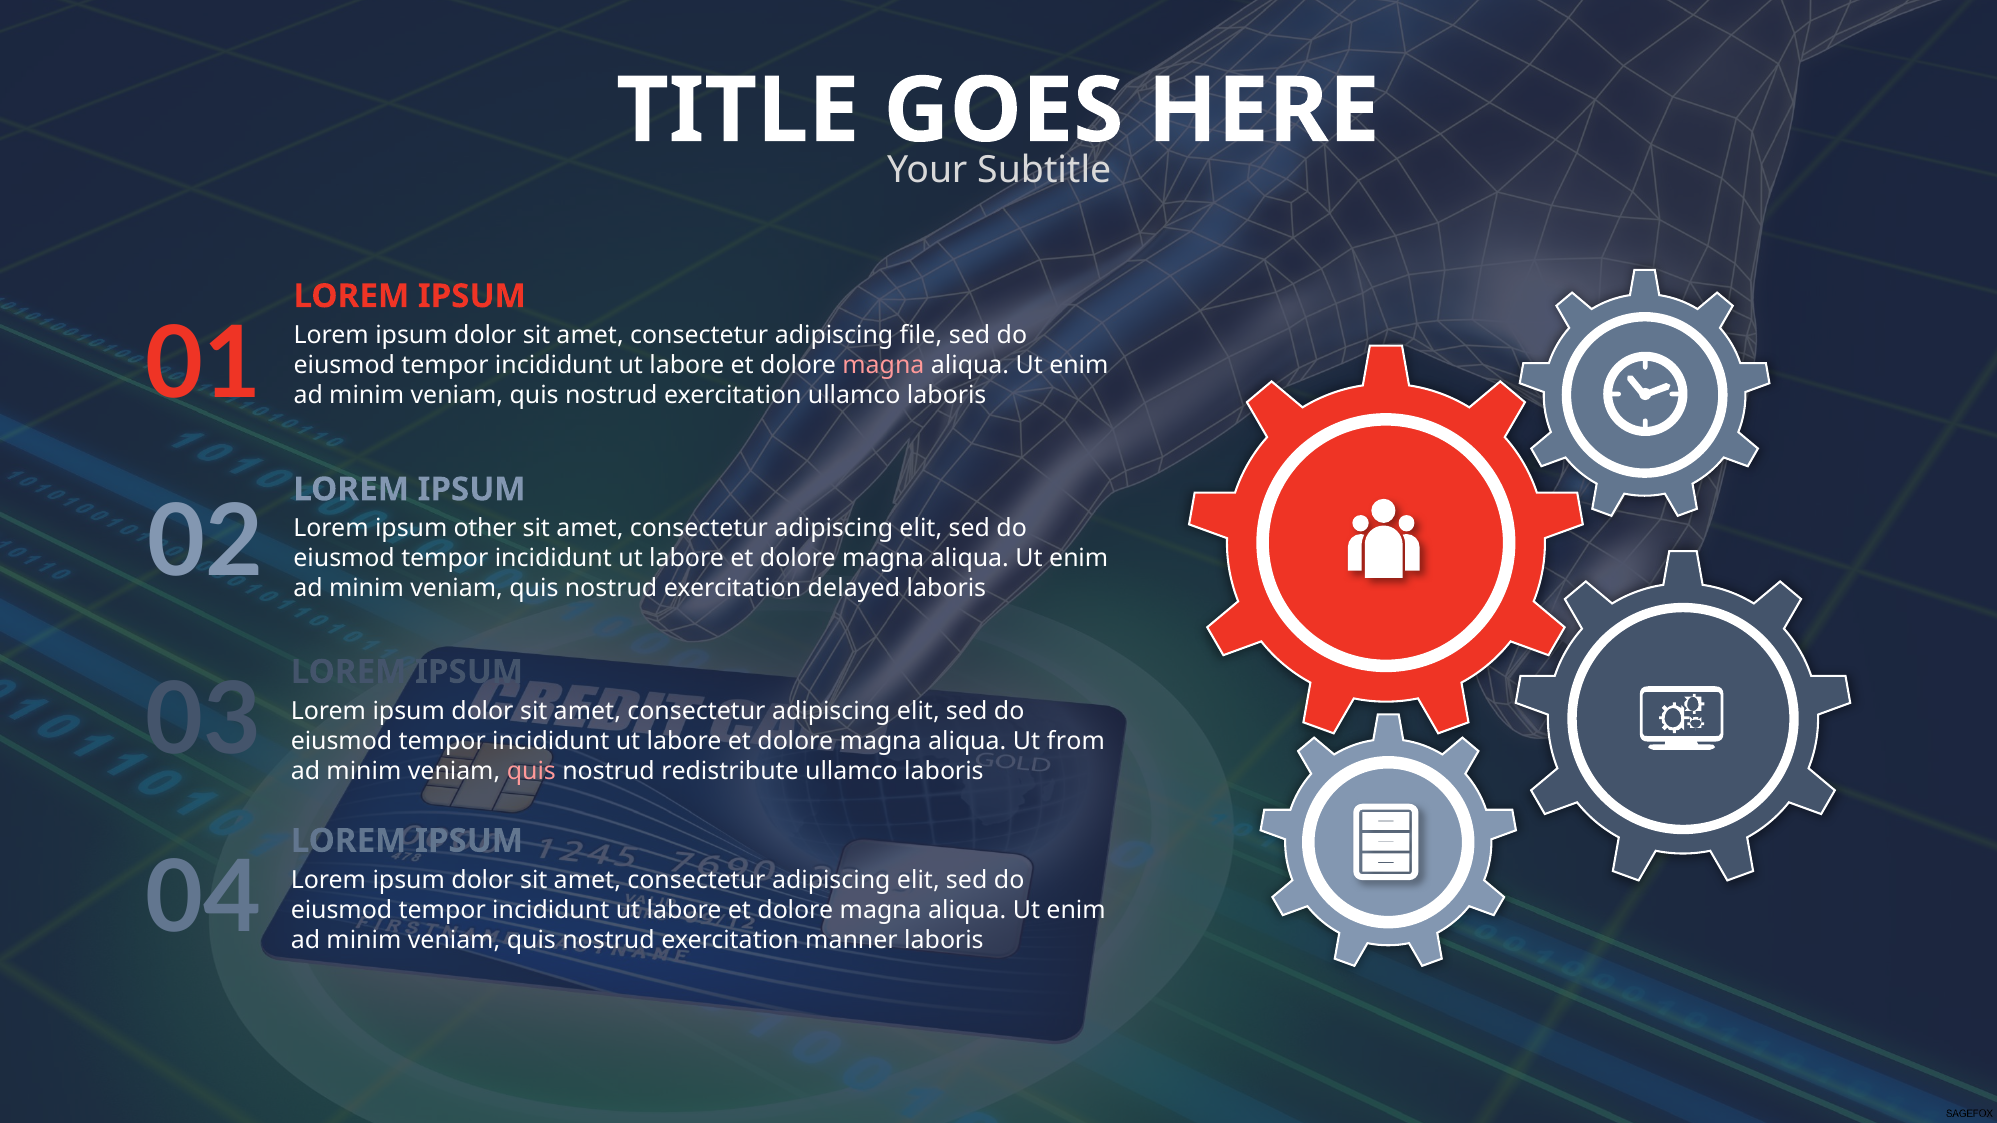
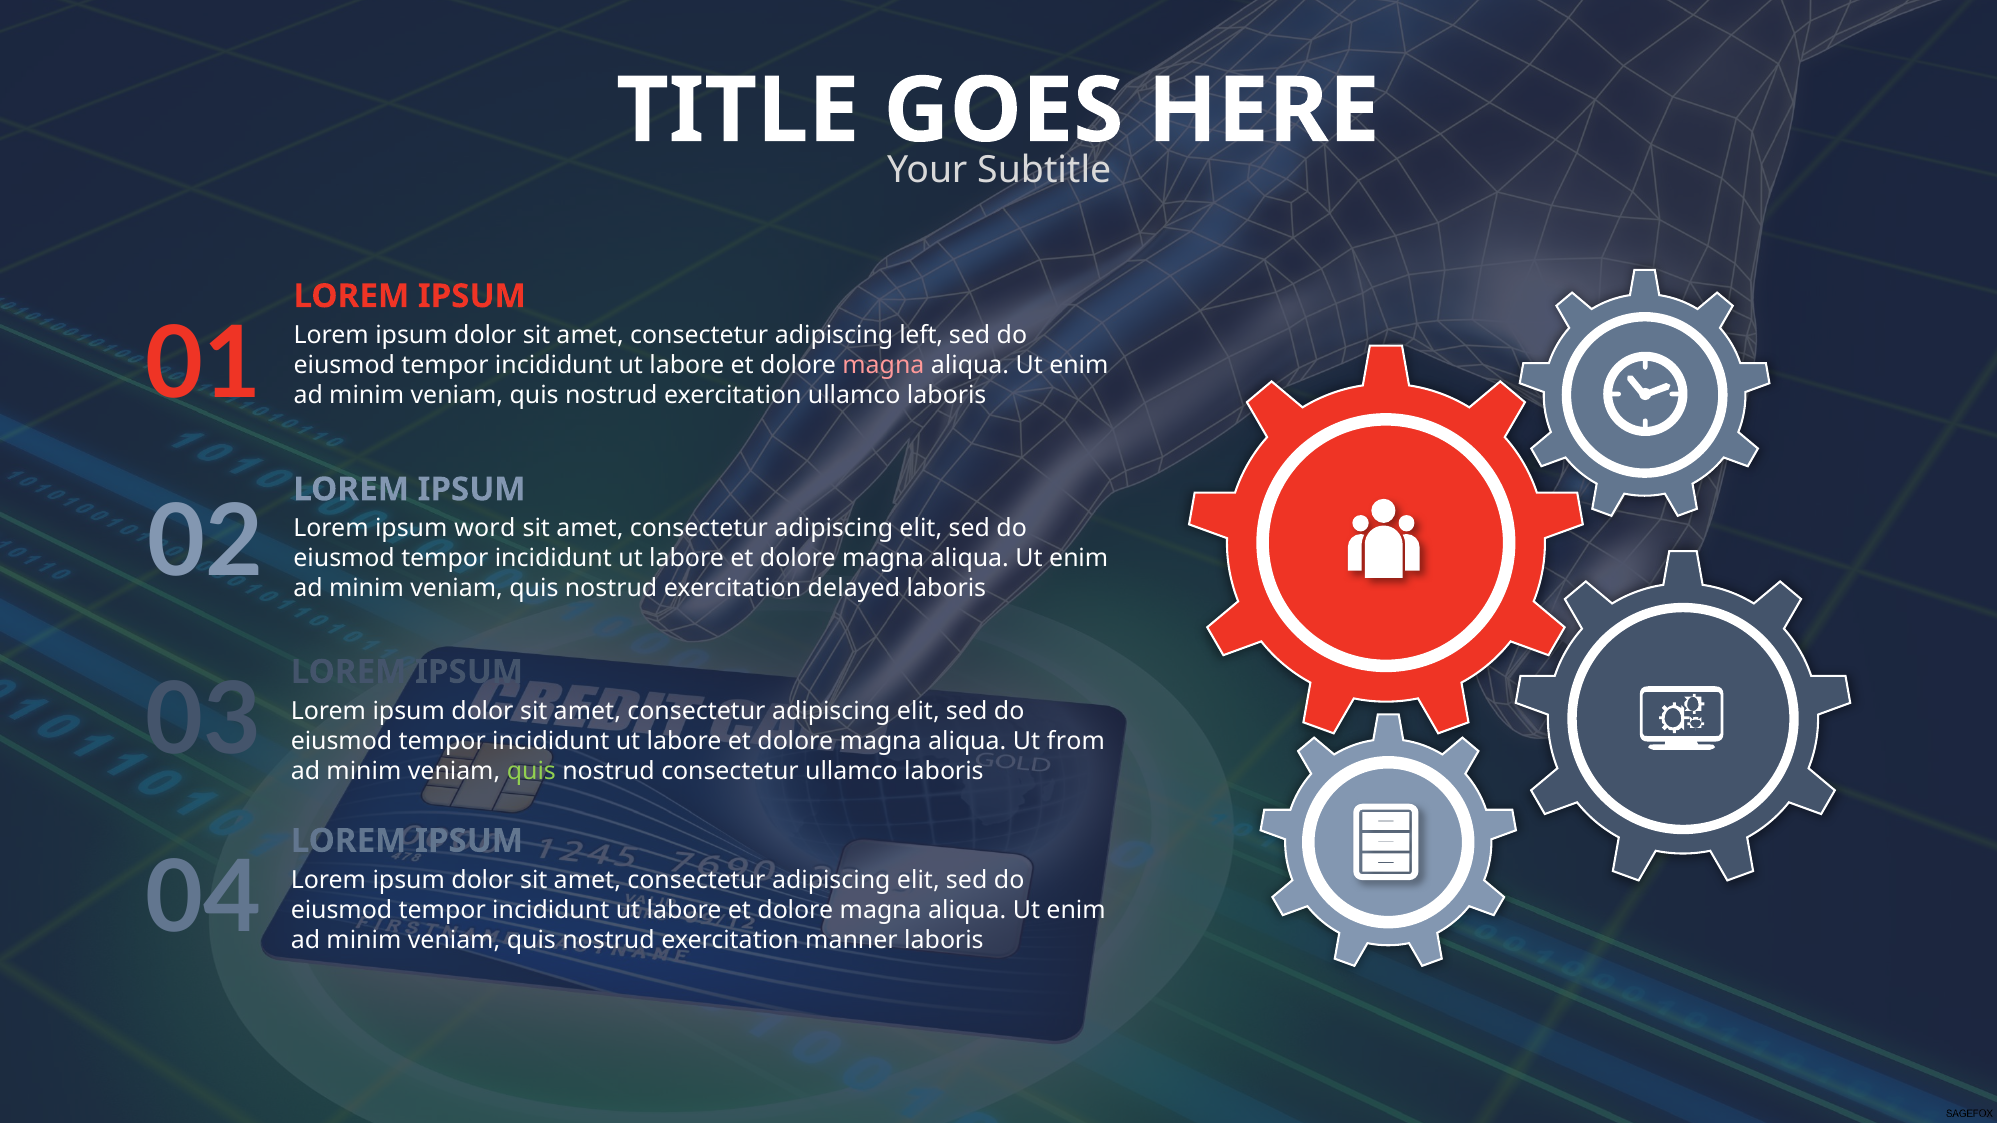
file: file -> left
other: other -> word
quis at (531, 771) colour: pink -> light green
nostrud redistribute: redistribute -> consectetur
